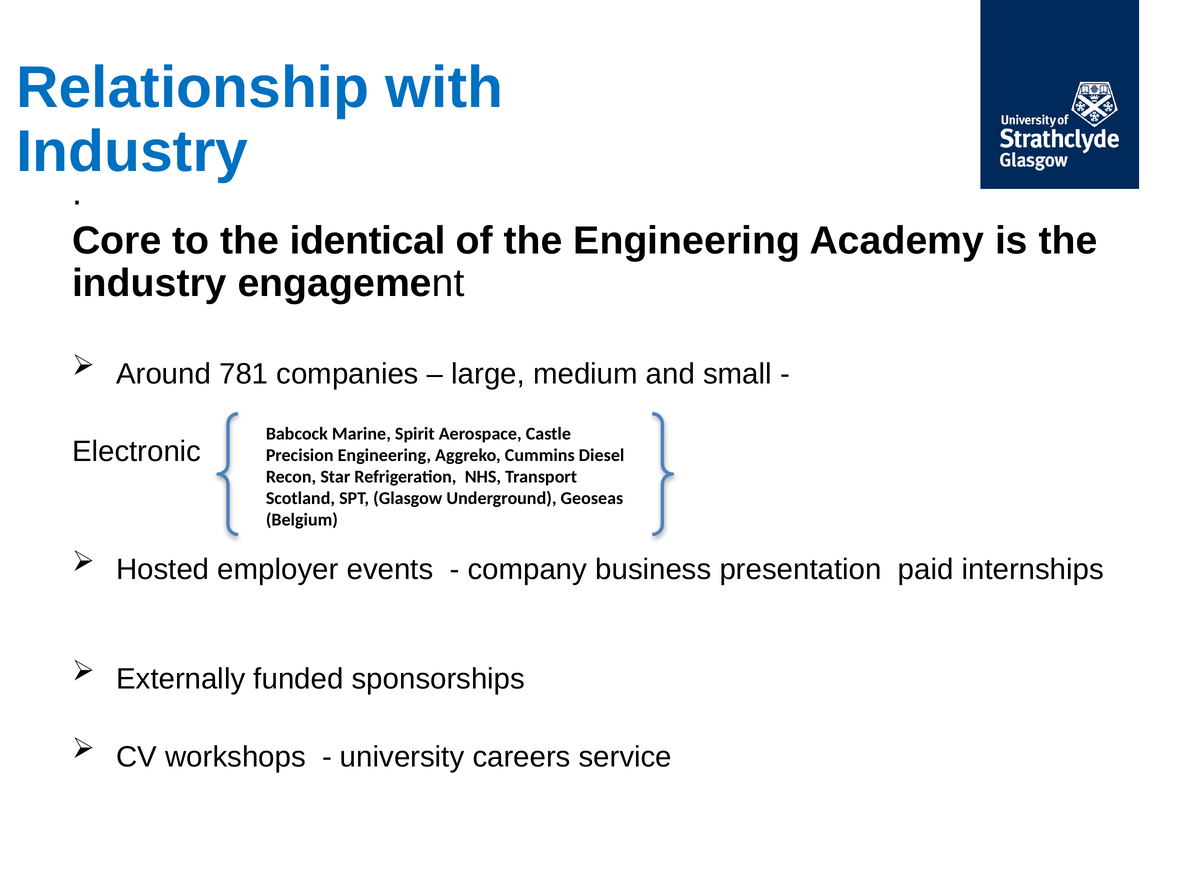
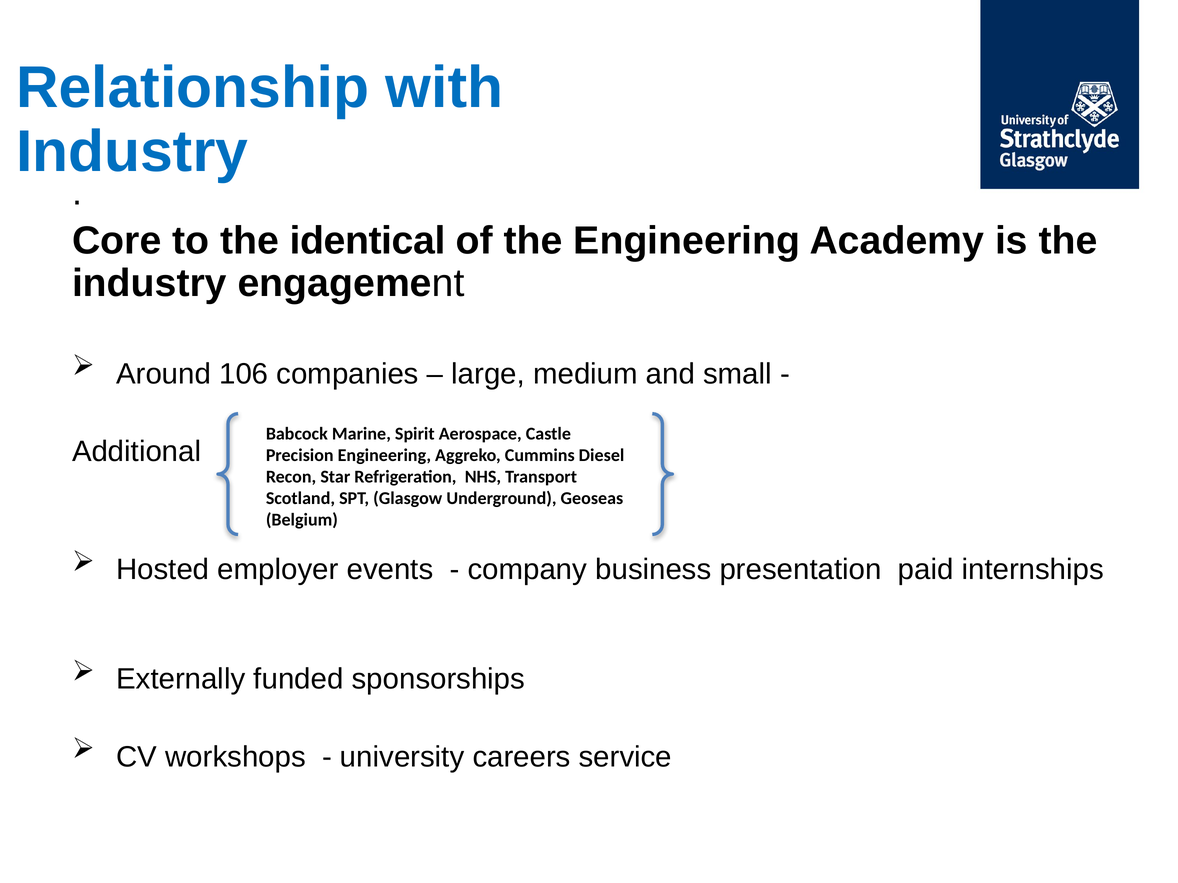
781: 781 -> 106
Electronic: Electronic -> Additional
